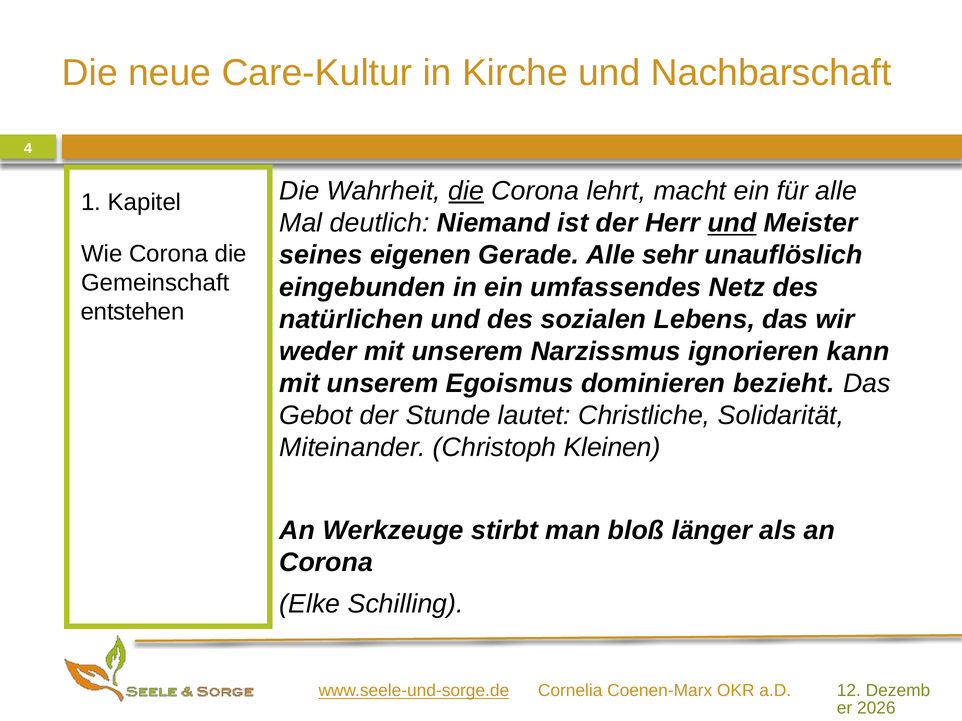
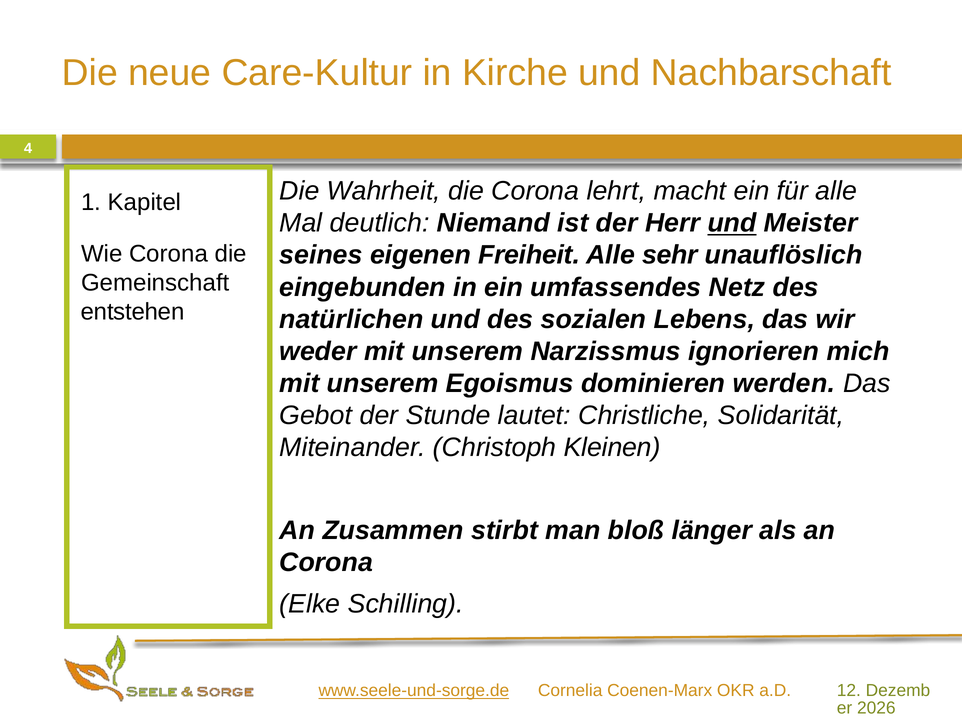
die at (466, 191) underline: present -> none
Gerade: Gerade -> Freiheit
kann: kann -> mich
bezieht: bezieht -> werden
Werkzeuge: Werkzeuge -> Zusammen
